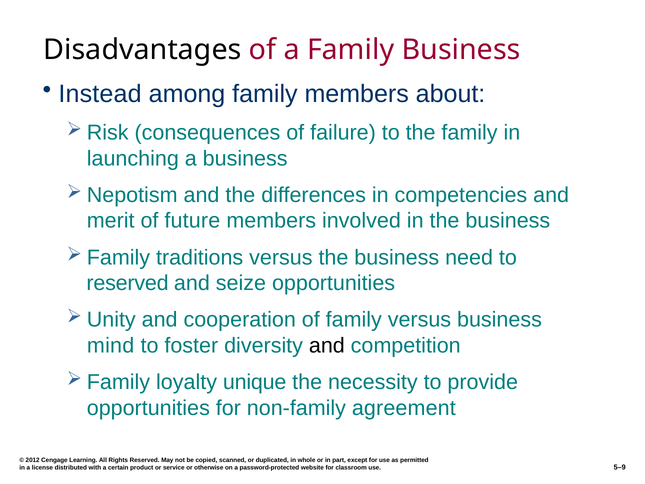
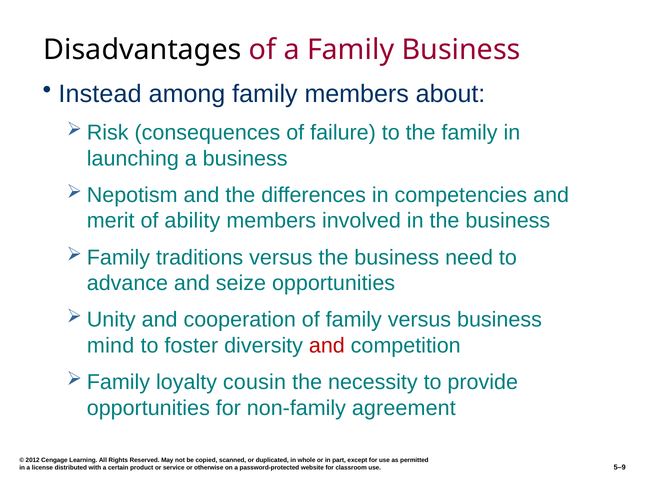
future: future -> ability
reserved at (128, 283): reserved -> advance
and at (327, 345) colour: black -> red
unique: unique -> cousin
